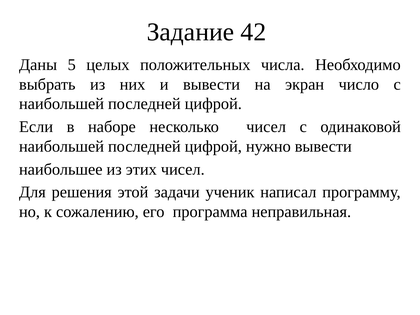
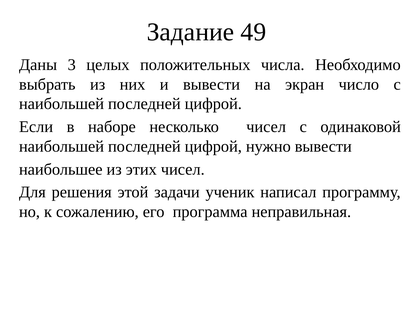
42: 42 -> 49
5: 5 -> 3
